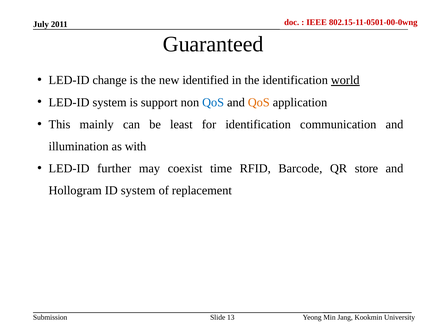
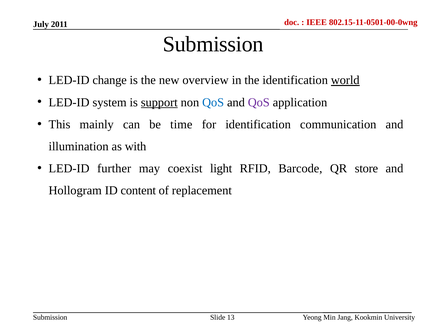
Guaranteed at (213, 44): Guaranteed -> Submission
identified: identified -> overview
support underline: none -> present
QoS at (259, 102) colour: orange -> purple
least: least -> time
time: time -> light
ID system: system -> content
